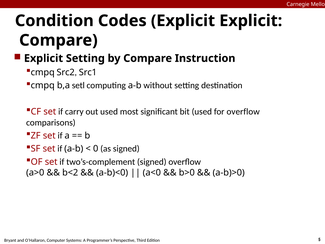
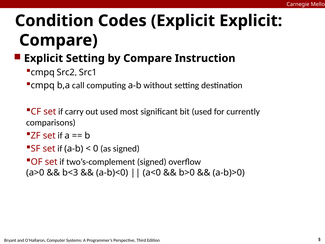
setl: setl -> call
for overflow: overflow -> currently
b<2: b<2 -> b<3
